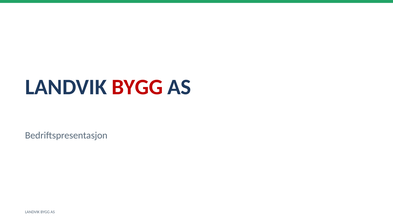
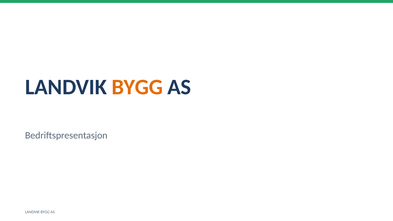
BYGG at (137, 87) colour: red -> orange
